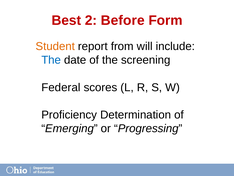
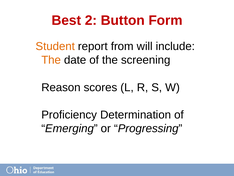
Before: Before -> Button
The at (51, 60) colour: blue -> orange
Federal: Federal -> Reason
